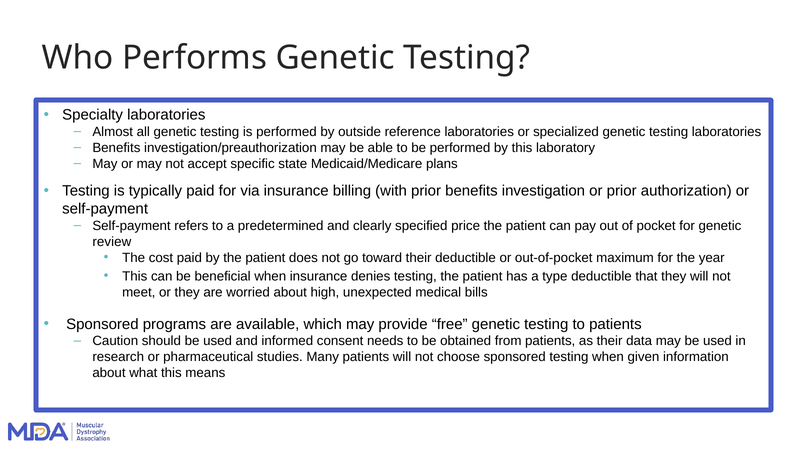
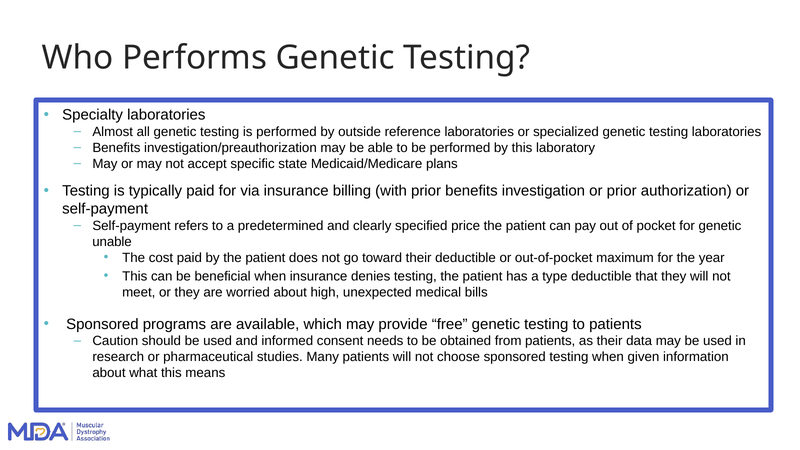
review: review -> unable
